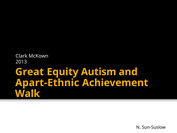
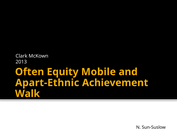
Great: Great -> Often
Autism: Autism -> Mobile
